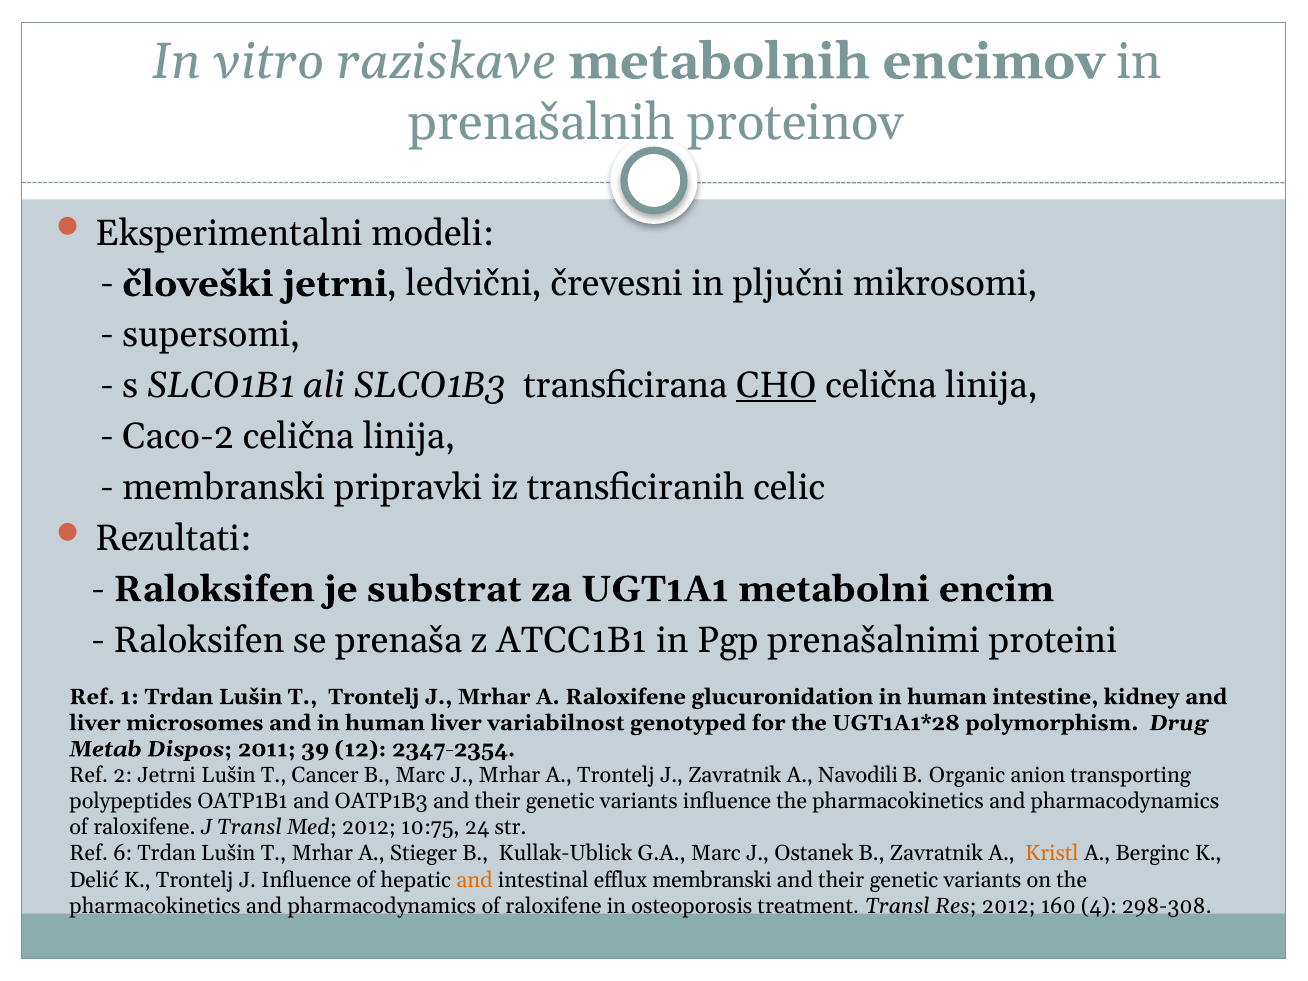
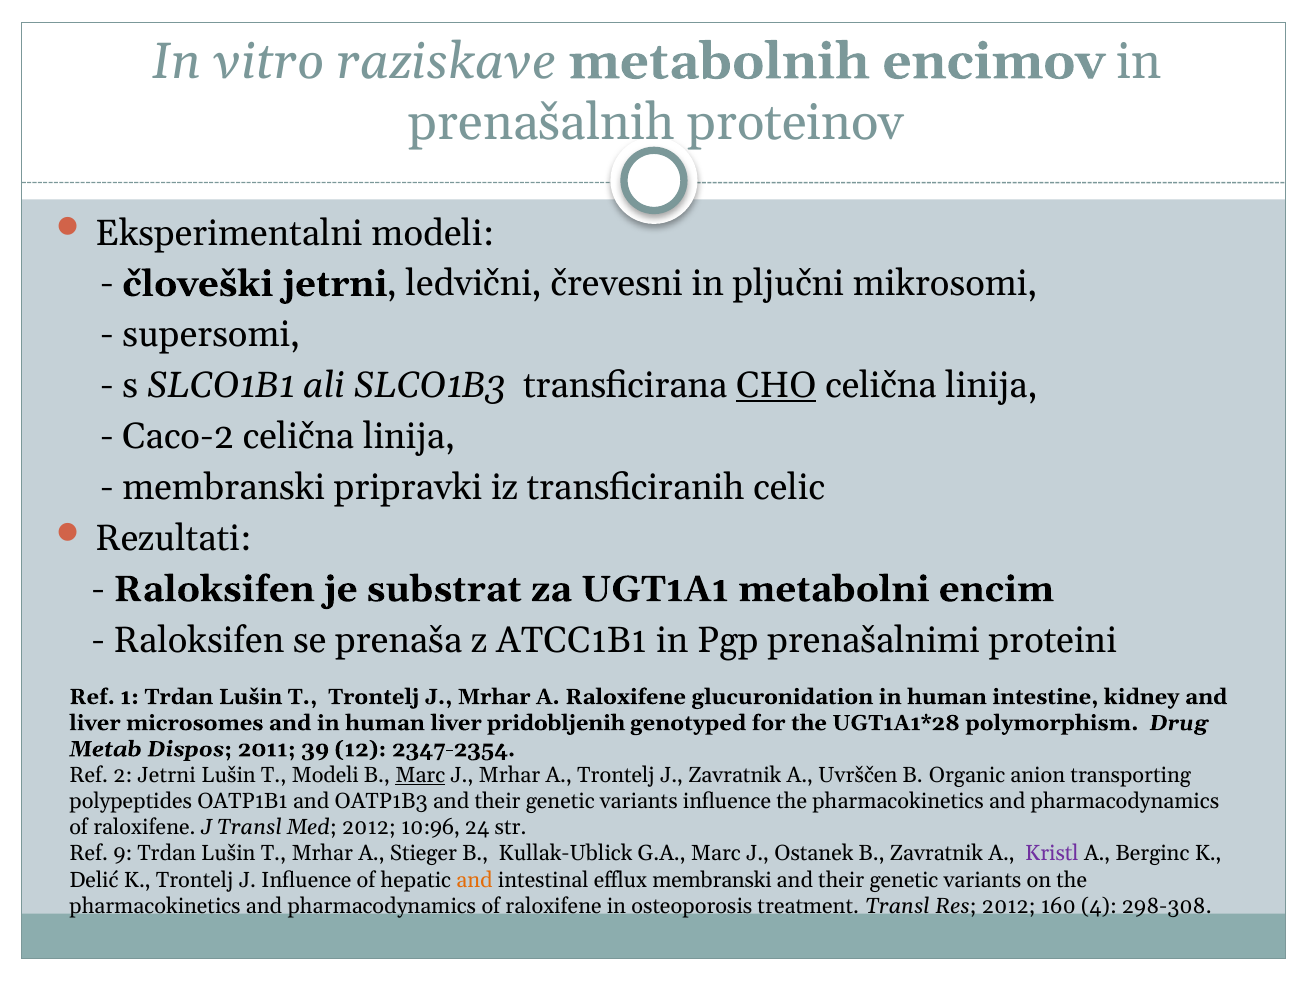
variabilnost: variabilnost -> pridobljenih
T Cancer: Cancer -> Modeli
Marc at (420, 775) underline: none -> present
Navodili: Navodili -> Uvrščen
10:75: 10:75 -> 10:96
6: 6 -> 9
Kristl colour: orange -> purple
